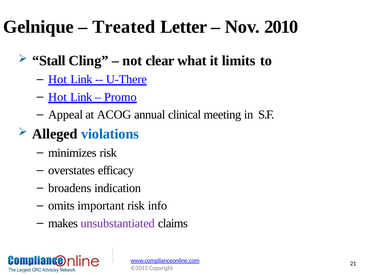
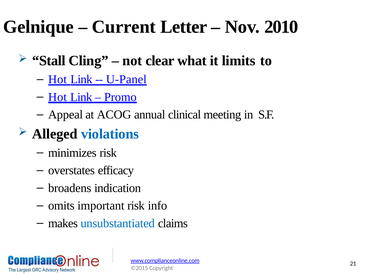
Treated: Treated -> Current
U-There: U-There -> U-Panel
unsubstantiated colour: purple -> blue
